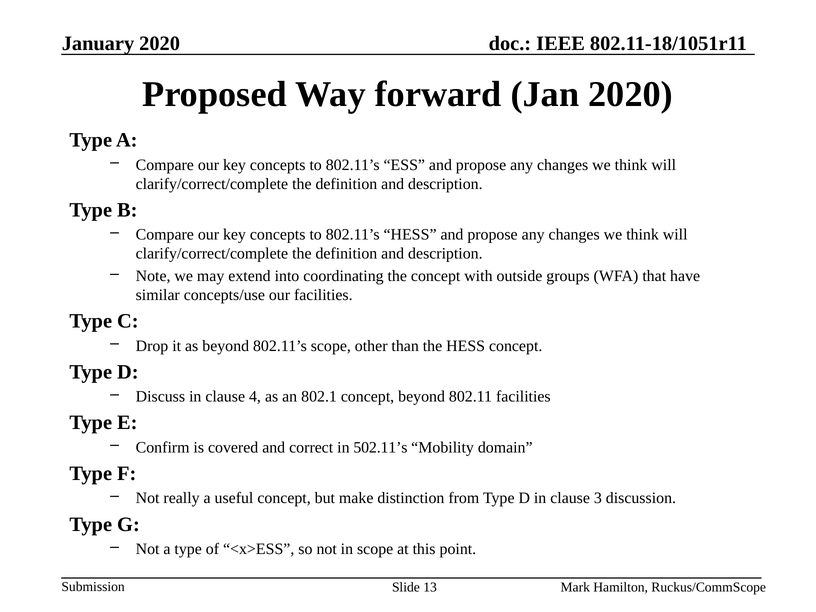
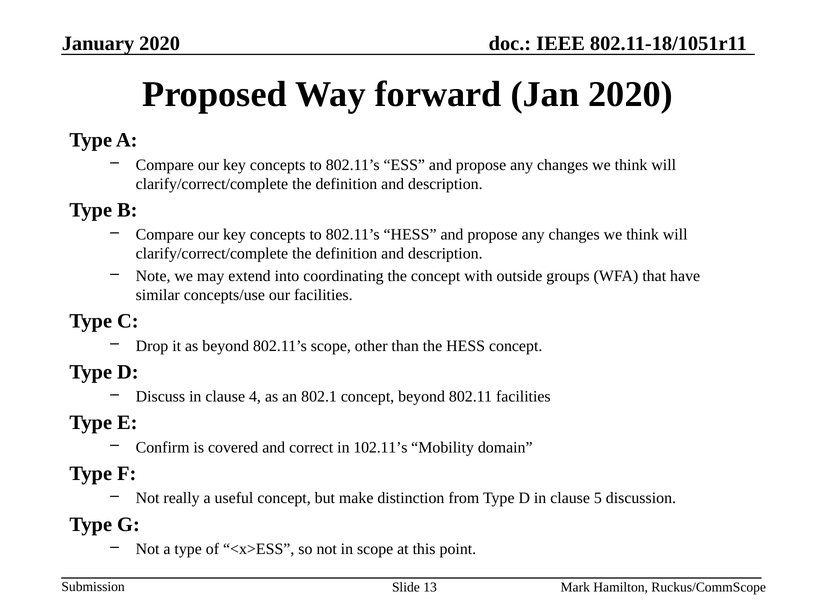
502.11’s: 502.11’s -> 102.11’s
3: 3 -> 5
